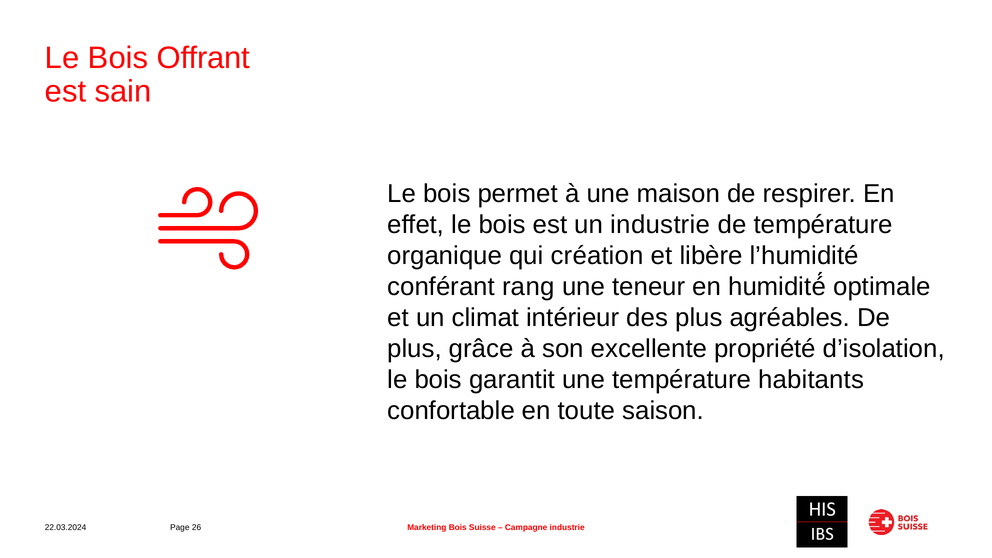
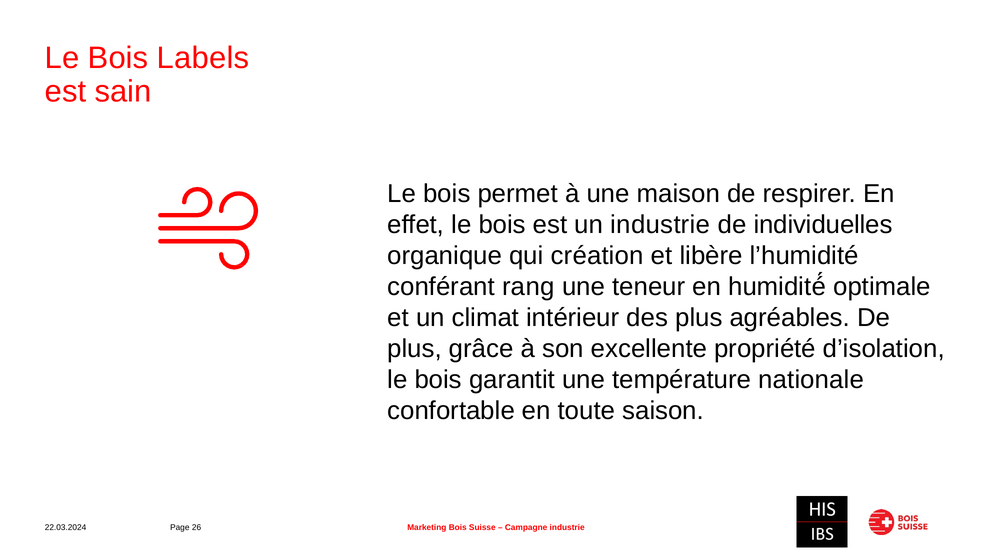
Offrant: Offrant -> Labels
de température: température -> individuelles
habitants: habitants -> nationale
